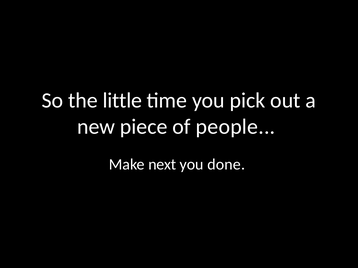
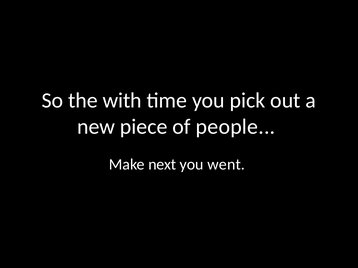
little: little -> with
done: done -> went
